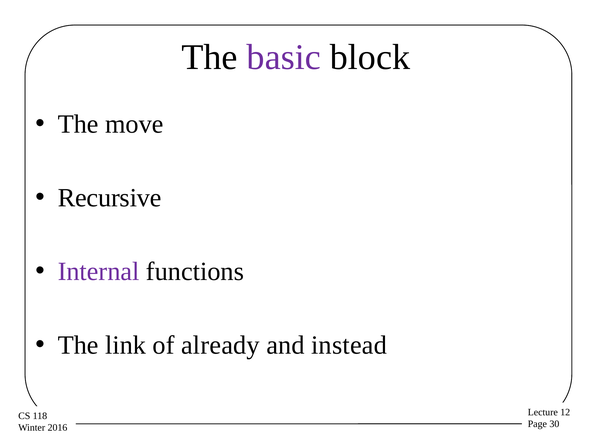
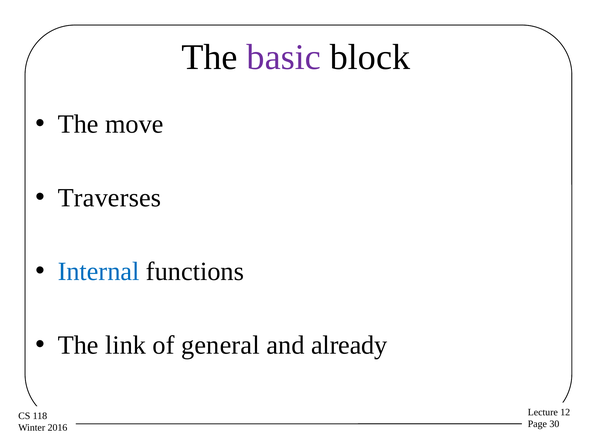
Recursive: Recursive -> Traverses
Internal colour: purple -> blue
already: already -> general
instead: instead -> already
